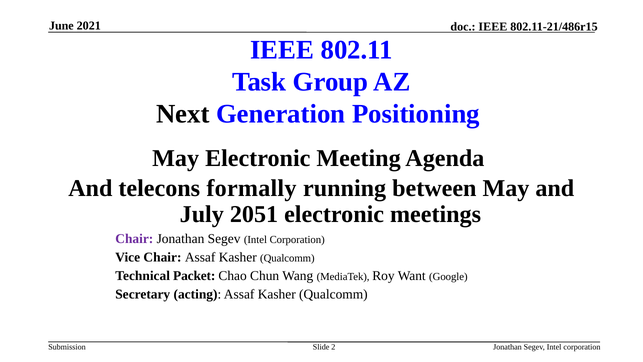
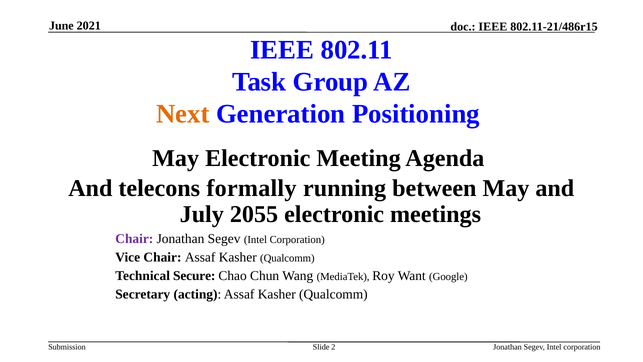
Next colour: black -> orange
2051: 2051 -> 2055
Packet: Packet -> Secure
